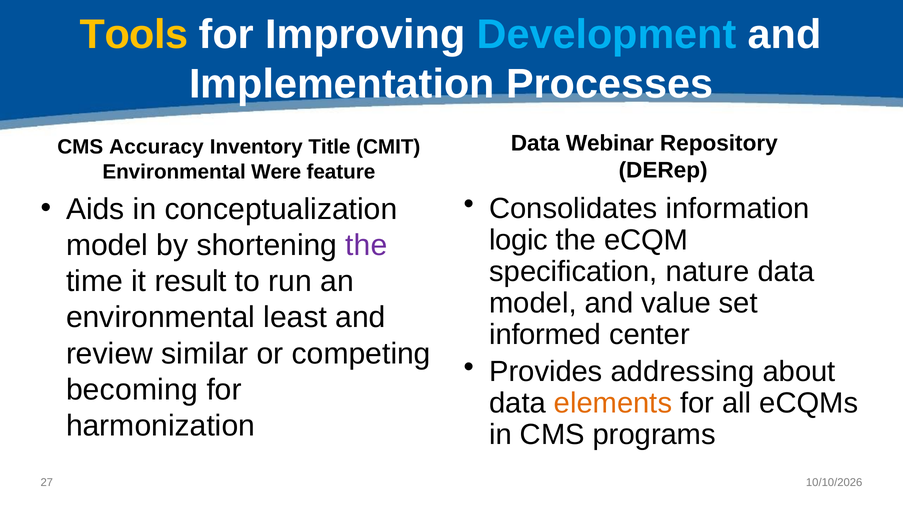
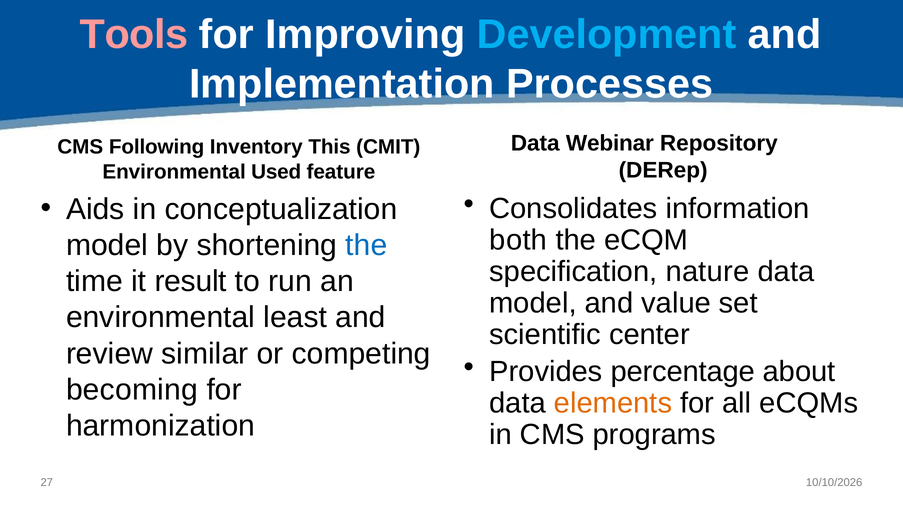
Tools colour: yellow -> pink
Accuracy: Accuracy -> Following
Title: Title -> This
Were: Were -> Used
logic: logic -> both
the at (366, 245) colour: purple -> blue
informed: informed -> scientific
addressing: addressing -> percentage
